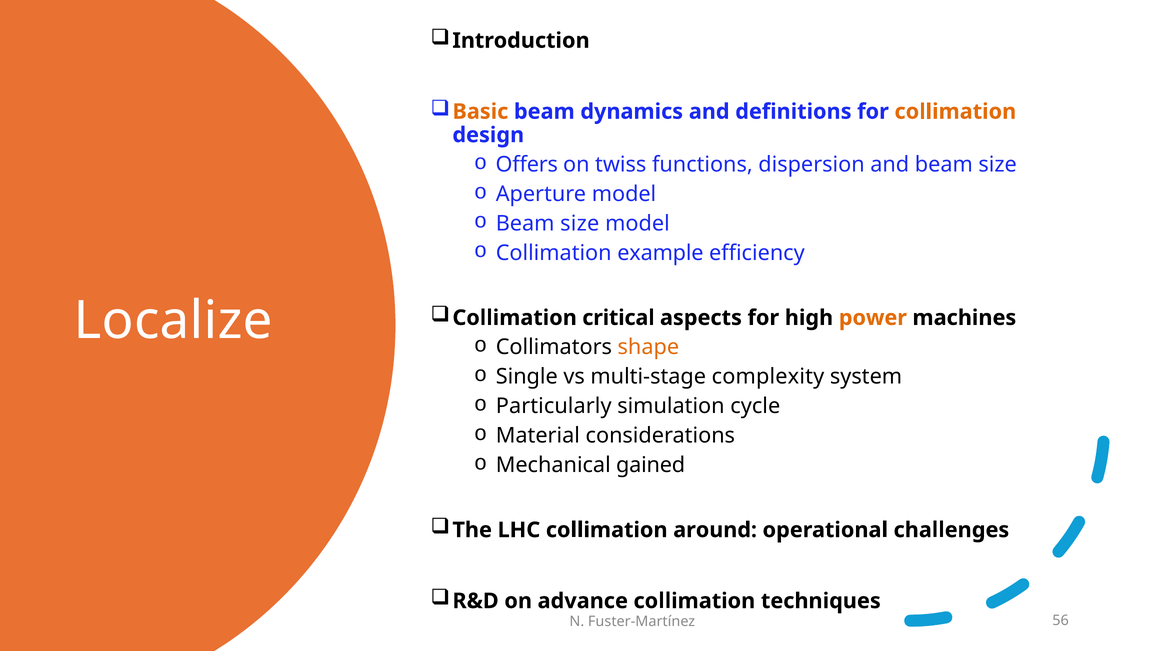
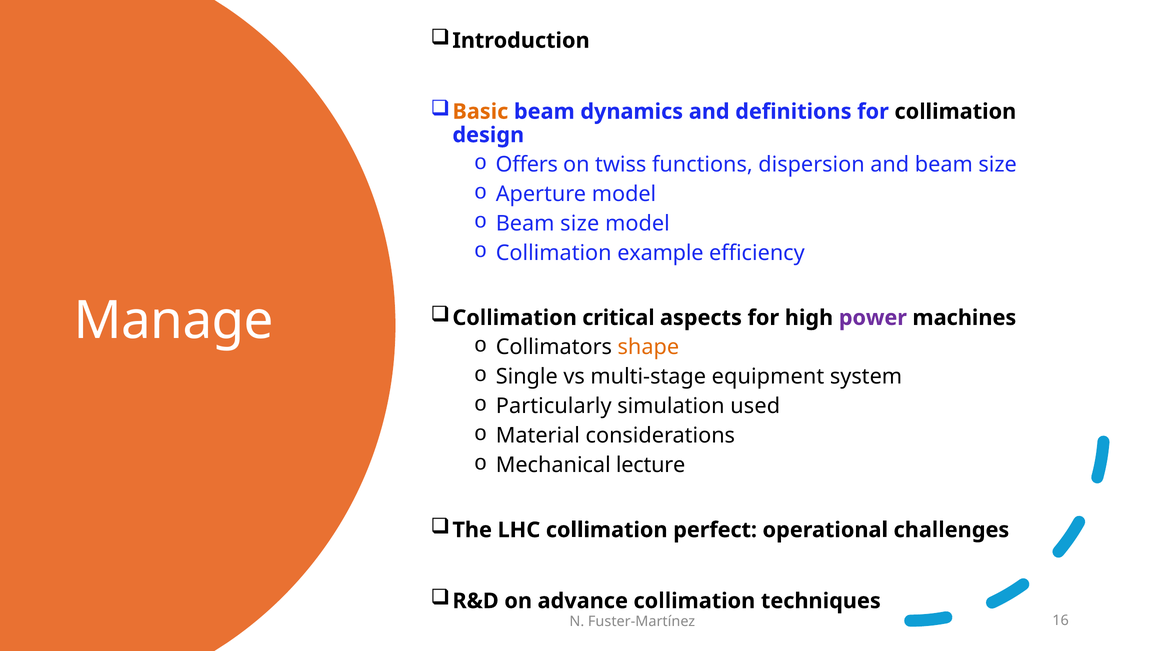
collimation at (955, 112) colour: orange -> black
Localize: Localize -> Manage
power colour: orange -> purple
complexity: complexity -> equipment
cycle: cycle -> used
gained: gained -> lecture
around: around -> perfect
56: 56 -> 16
